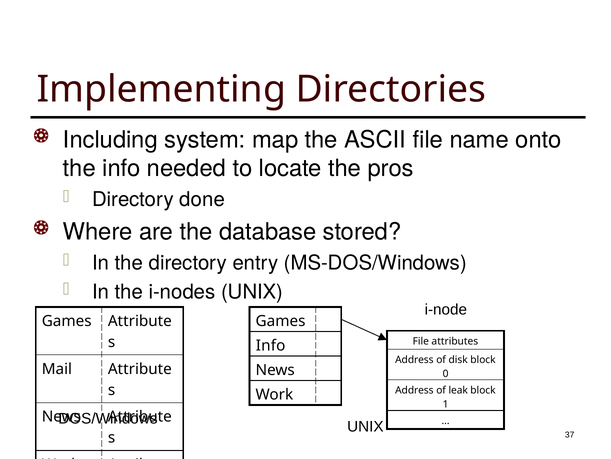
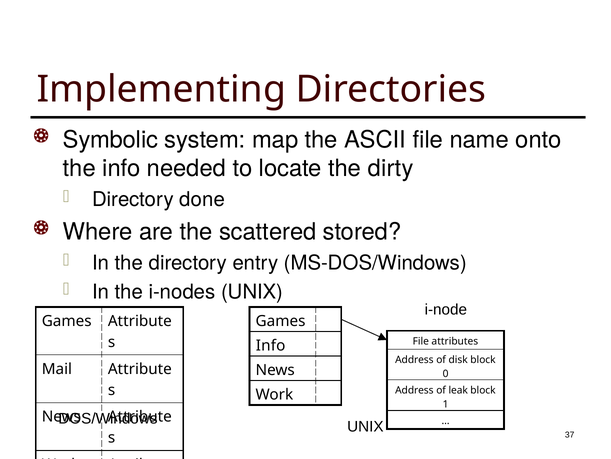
Including: Including -> Symbolic
pros: pros -> dirty
database: database -> scattered
